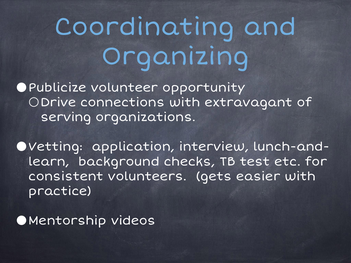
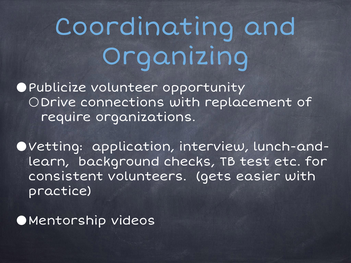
extravagant: extravagant -> replacement
serving: serving -> require
